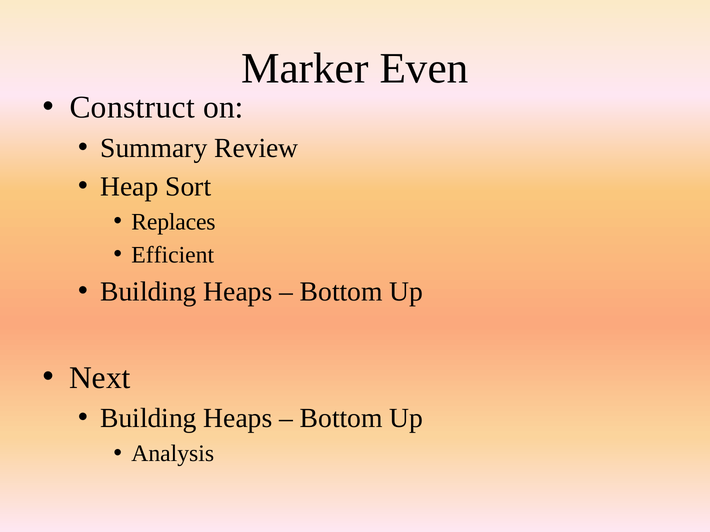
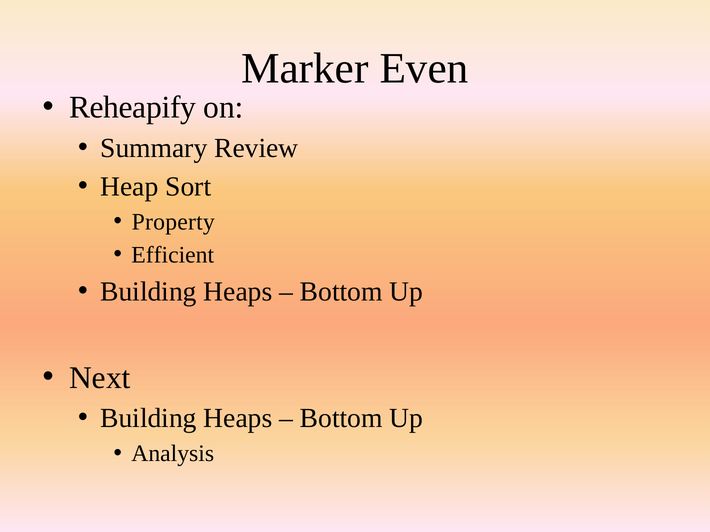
Construct: Construct -> Reheapify
Replaces: Replaces -> Property
